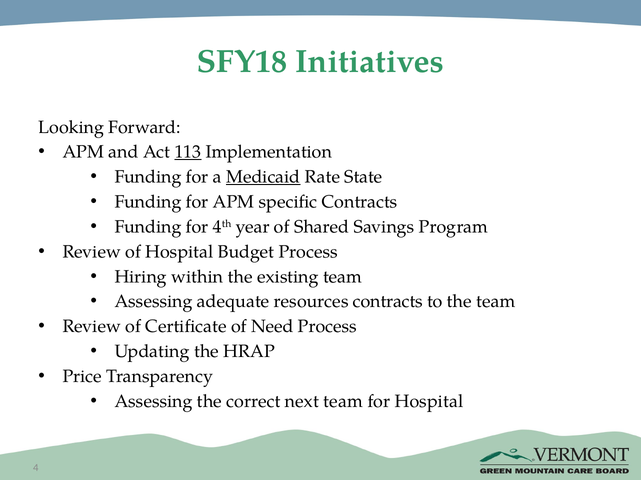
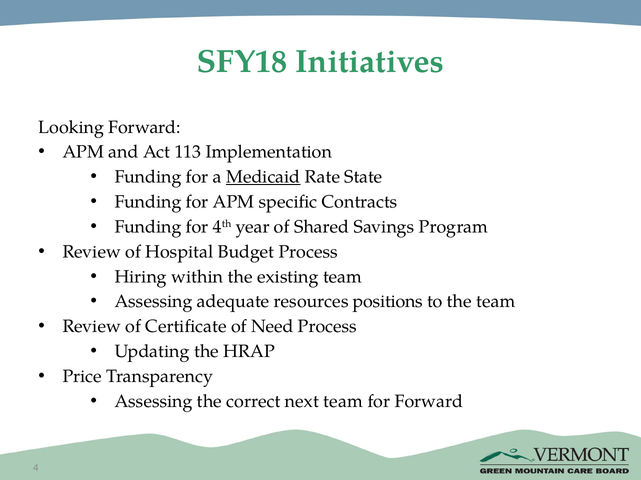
113 underline: present -> none
resources contracts: contracts -> positions
for Hospital: Hospital -> Forward
